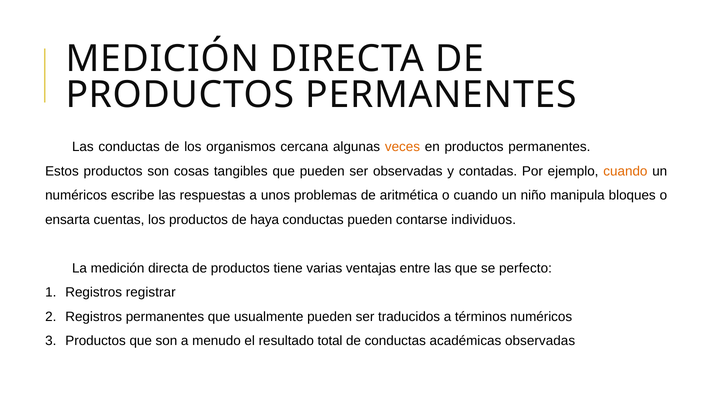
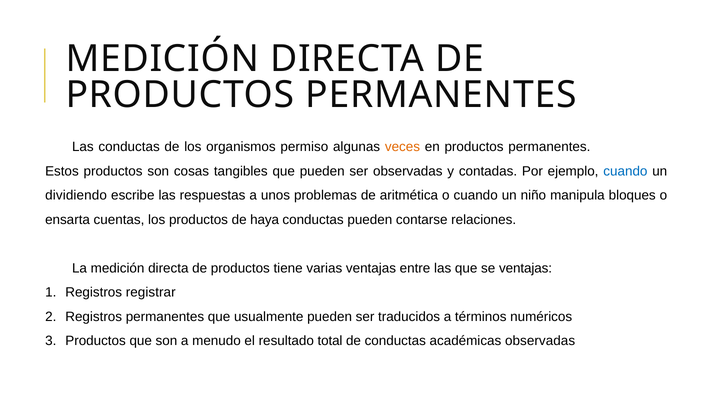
cercana: cercana -> permiso
cuando at (625, 171) colour: orange -> blue
numéricos at (76, 195): numéricos -> dividiendo
individuos: individuos -> relaciones
se perfecto: perfecto -> ventajas
